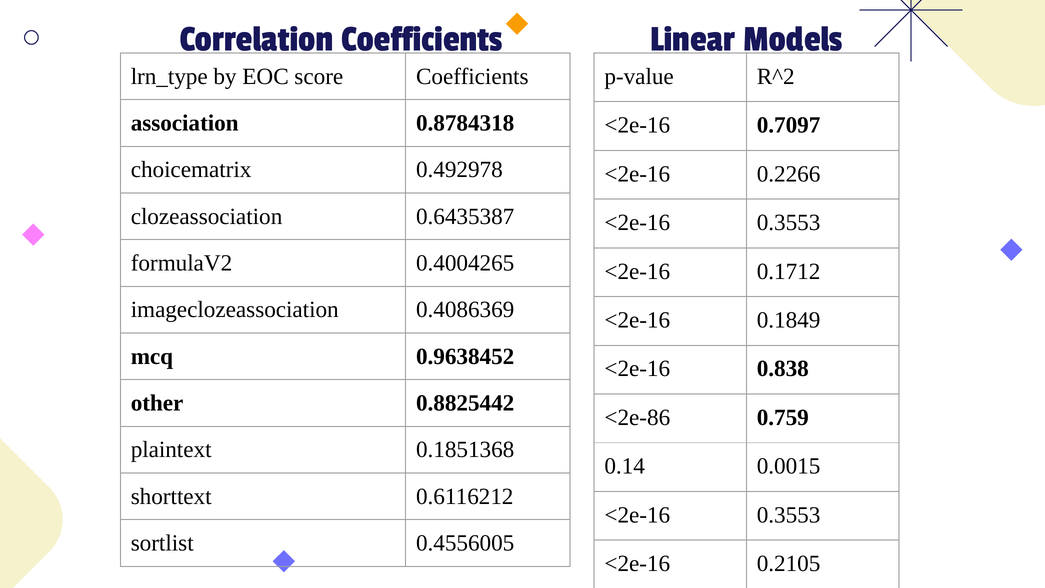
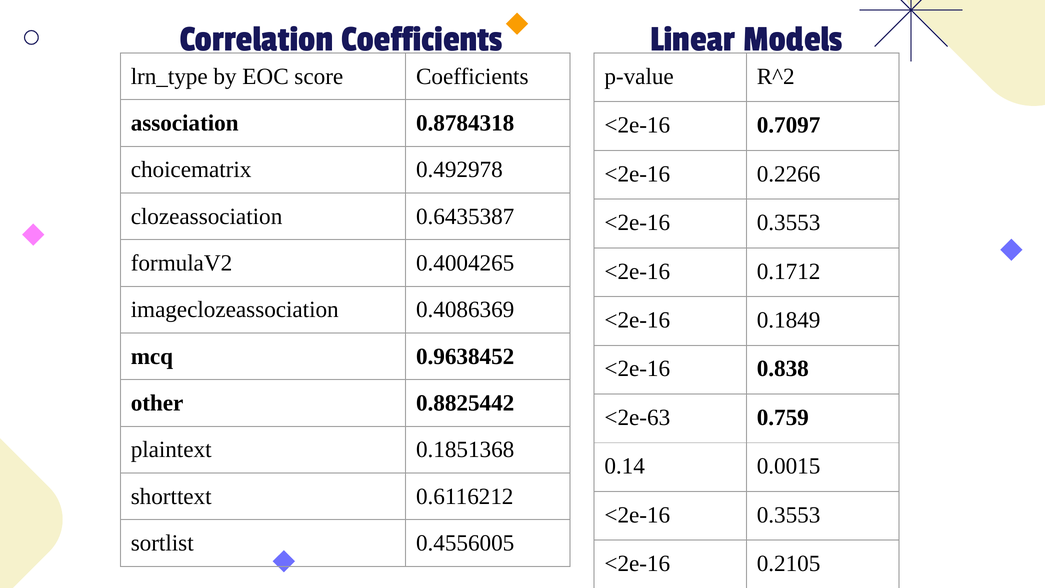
<2e-86: <2e-86 -> <2e-63
